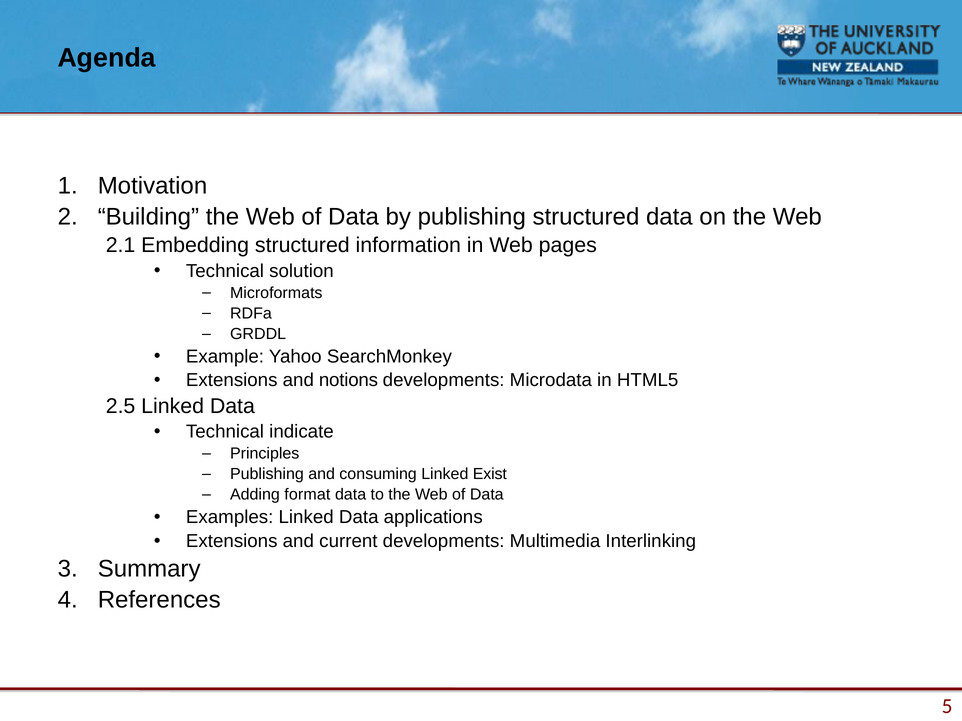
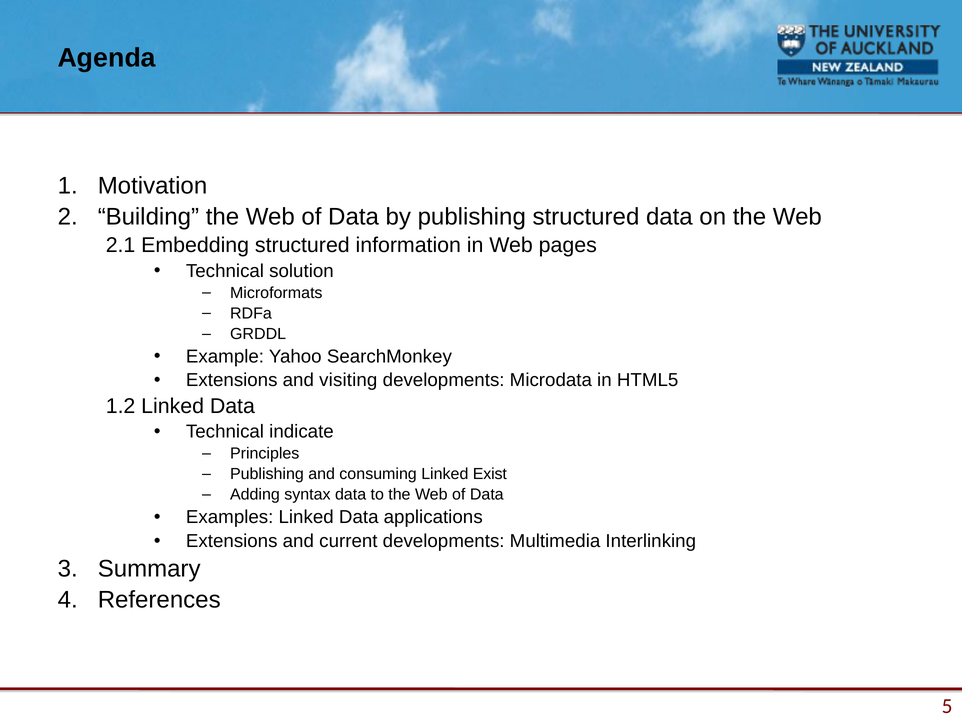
notions: notions -> visiting
2.5: 2.5 -> 1.2
format: format -> syntax
